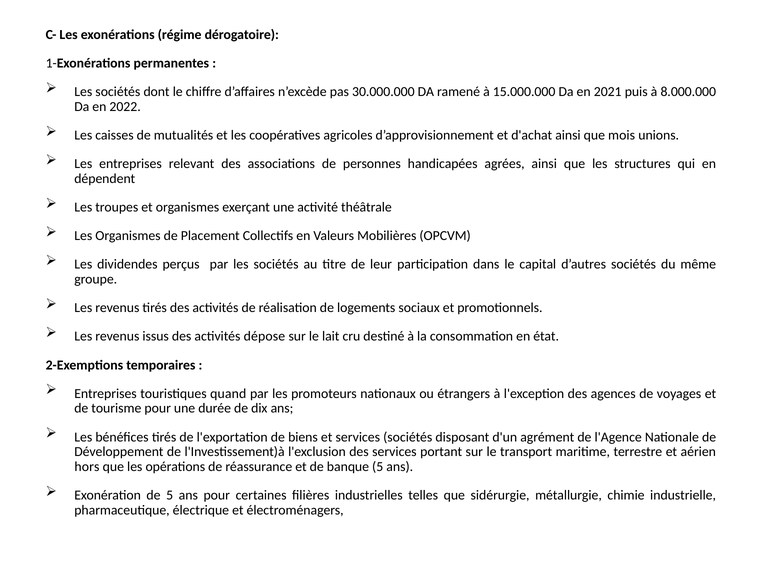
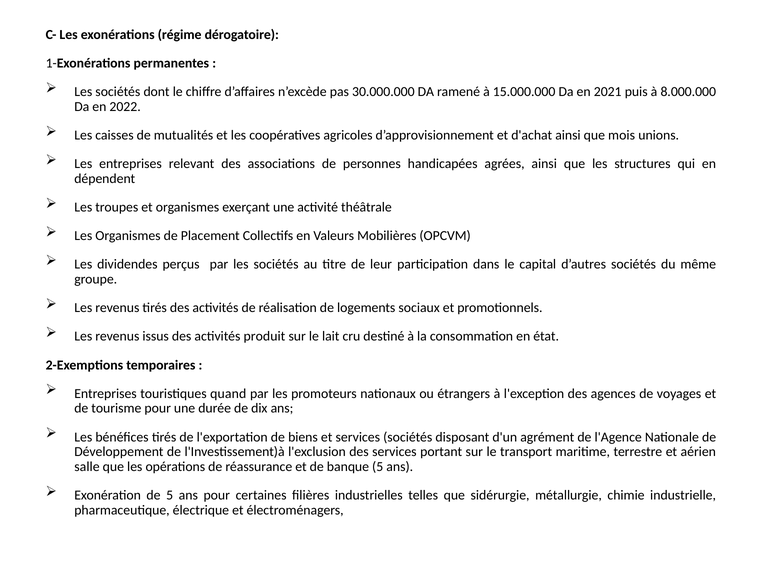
dépose: dépose -> produit
hors: hors -> salle
